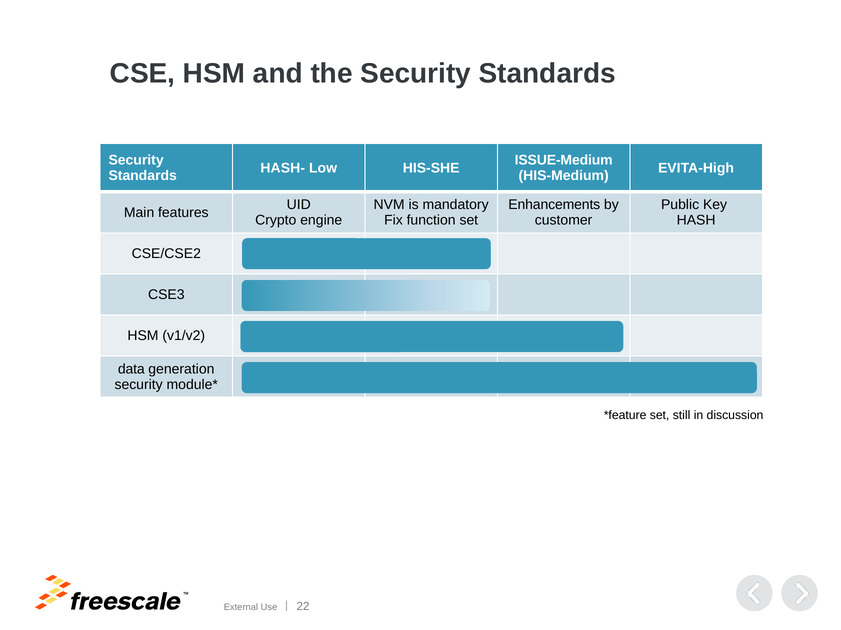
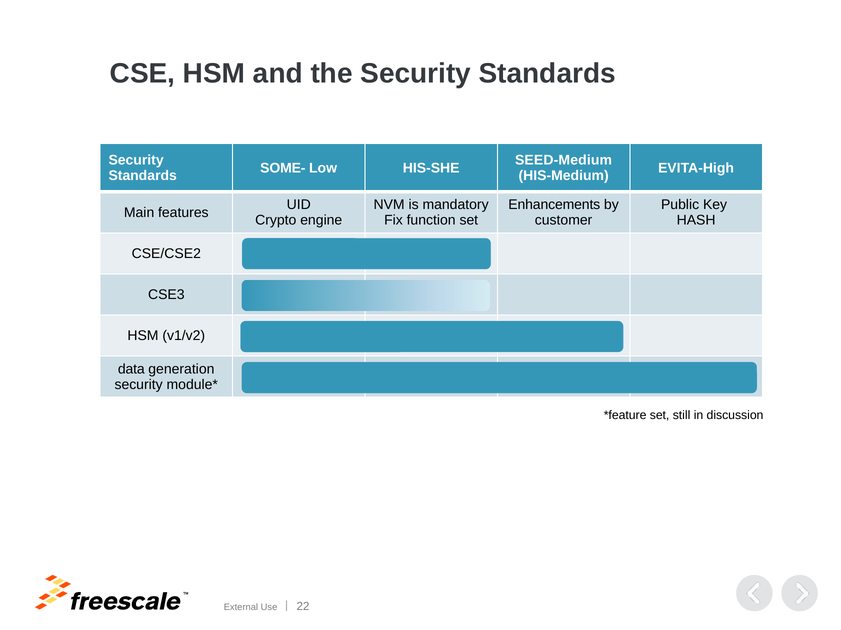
ISSUE-Medium: ISSUE-Medium -> SEED-Medium
HASH-: HASH- -> SOME-
